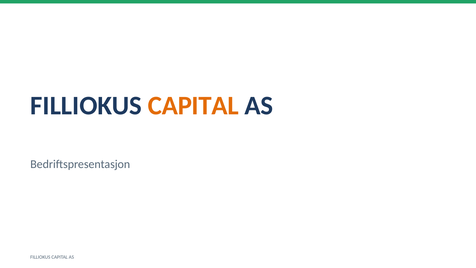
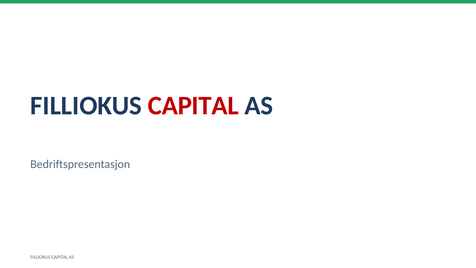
CAPITAL at (193, 106) colour: orange -> red
